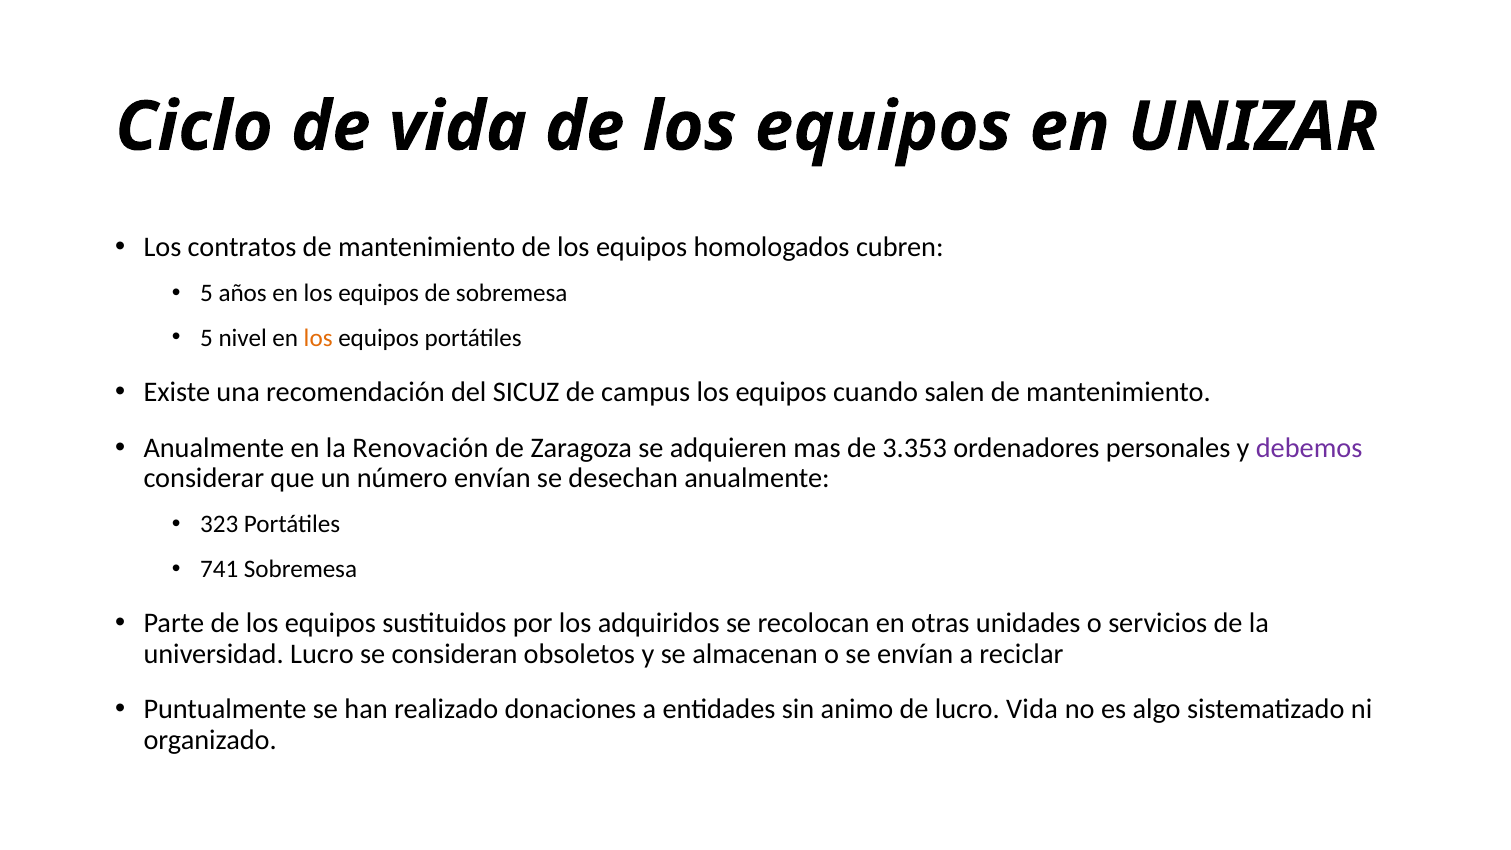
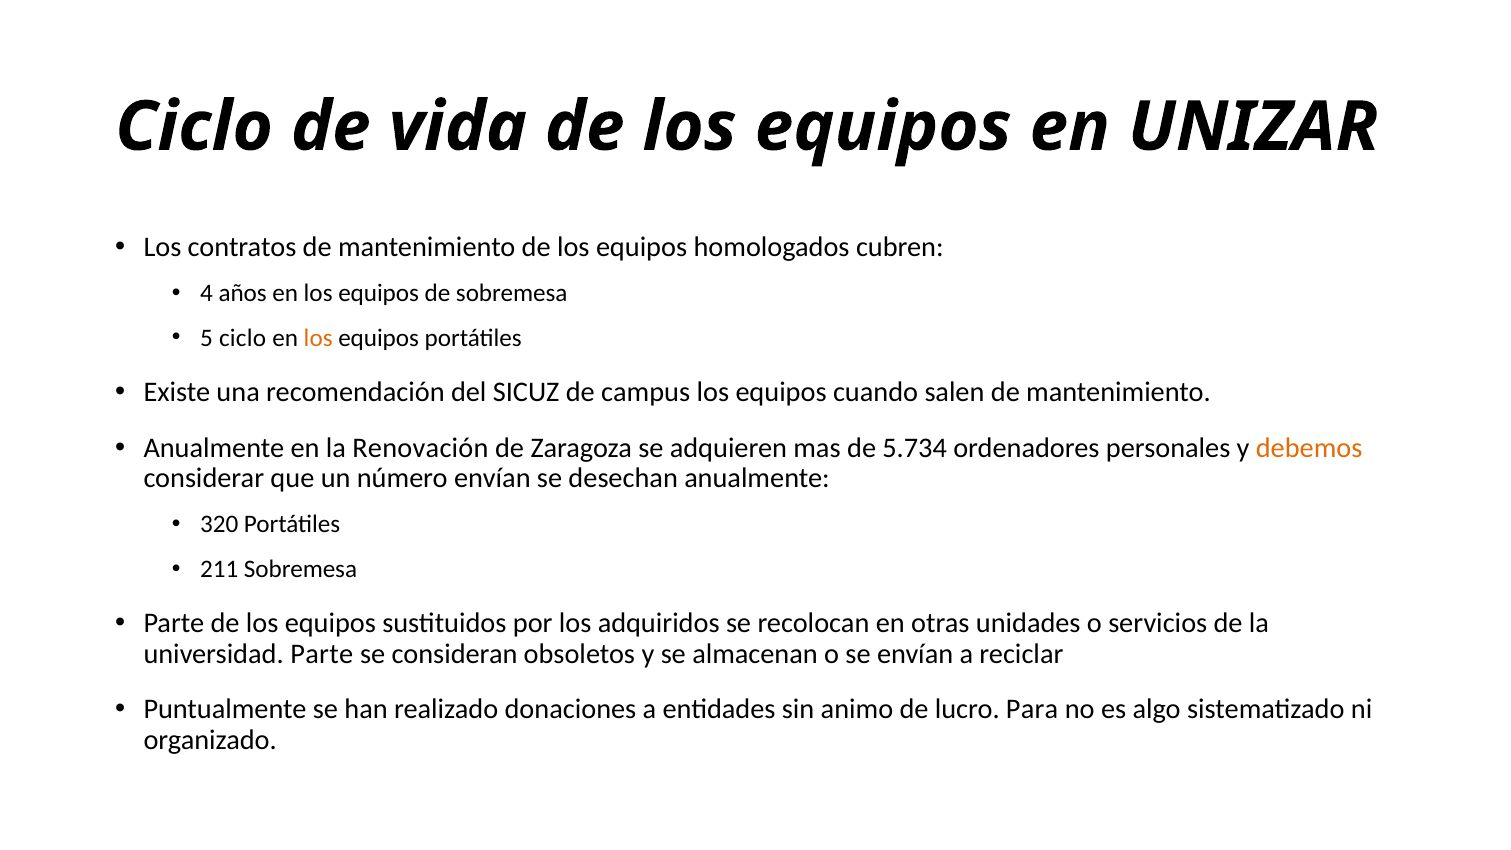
5 at (207, 293): 5 -> 4
5 nivel: nivel -> ciclo
3.353: 3.353 -> 5.734
debemos colour: purple -> orange
323: 323 -> 320
741: 741 -> 211
universidad Lucro: Lucro -> Parte
lucro Vida: Vida -> Para
